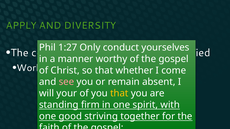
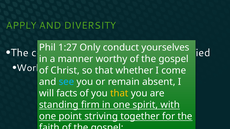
see colour: pink -> light blue
your: your -> facts
good: good -> point
